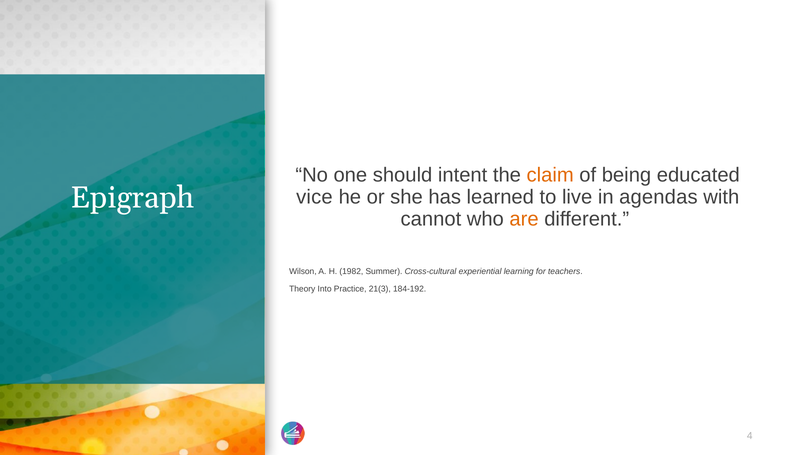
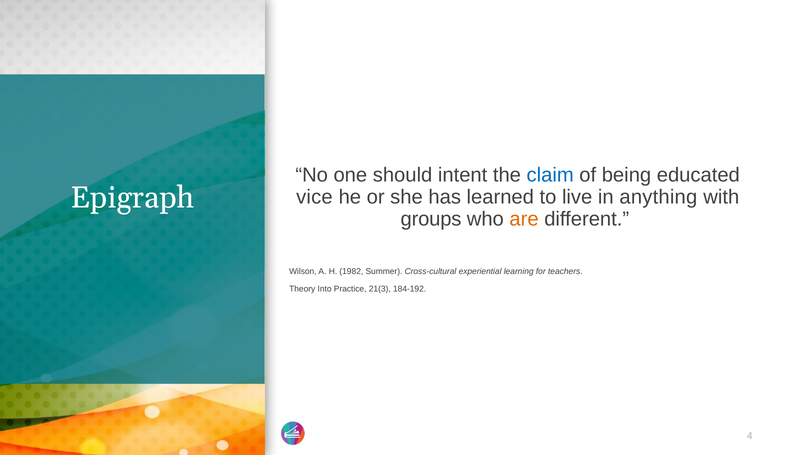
claim colour: orange -> blue
agendas: agendas -> anything
cannot: cannot -> groups
